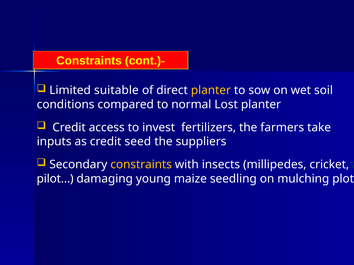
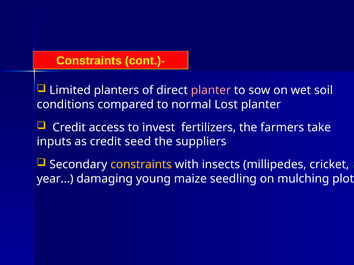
suitable: suitable -> planters
planter at (211, 90) colour: yellow -> pink
pilot…: pilot… -> year…
